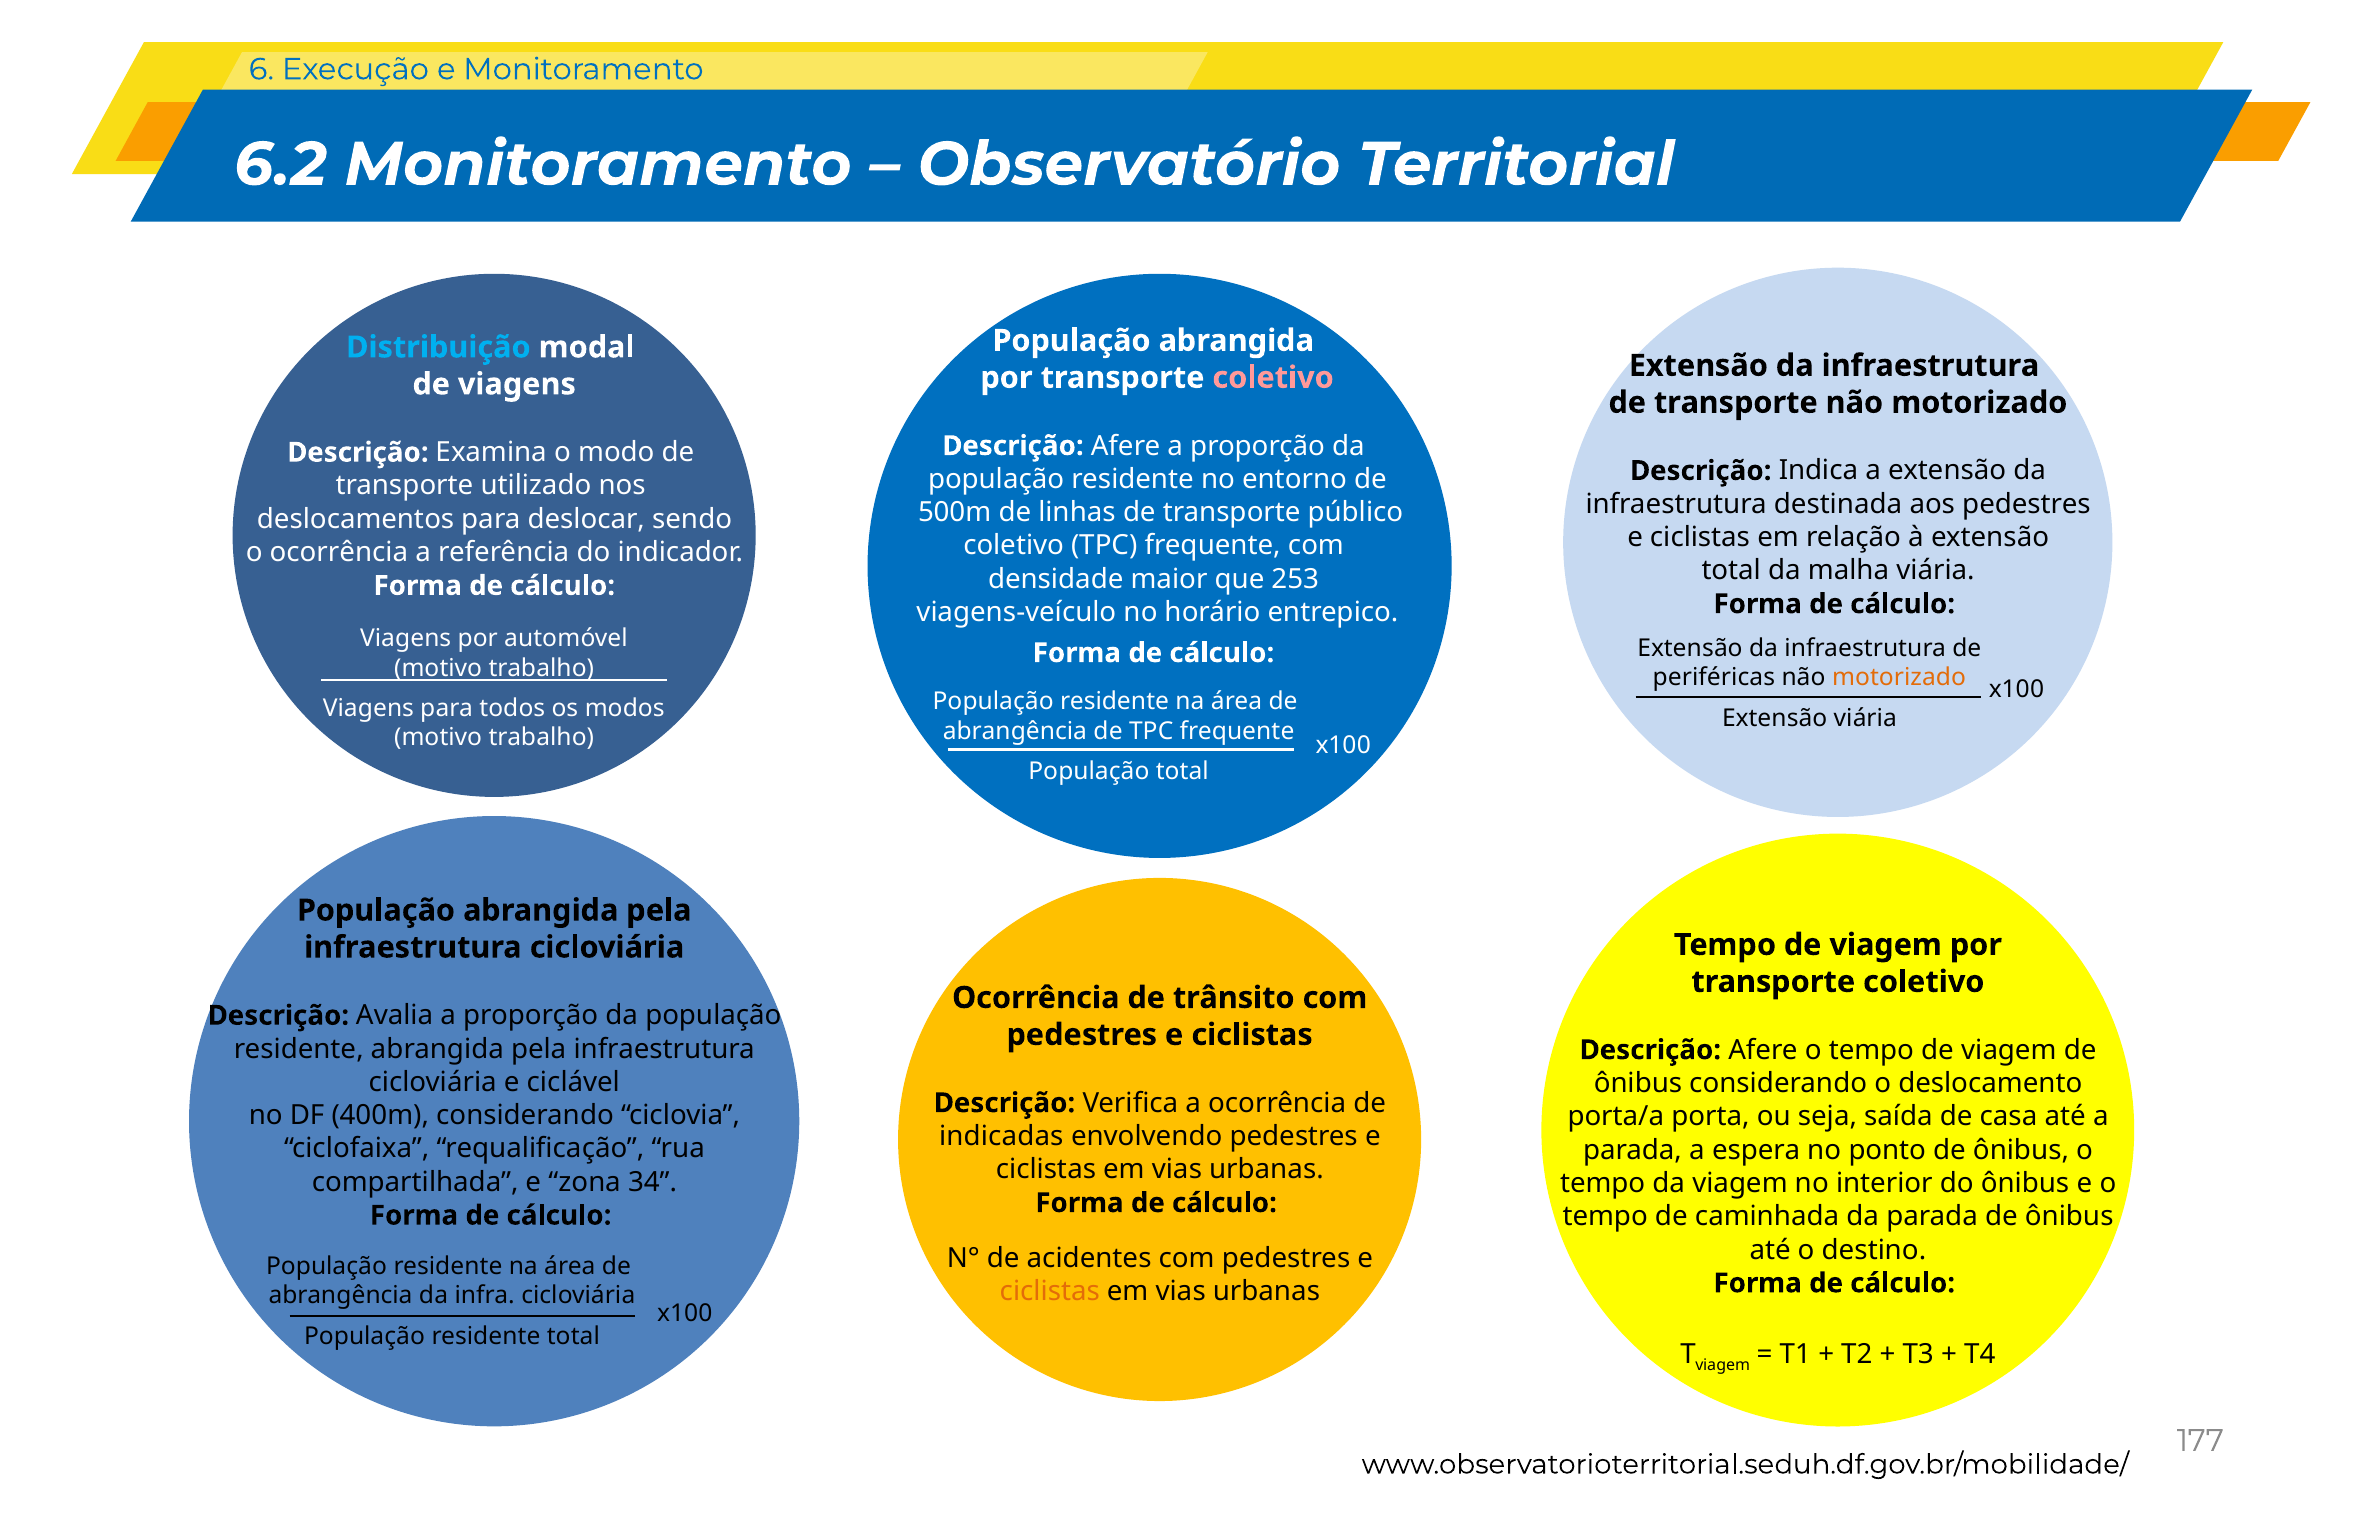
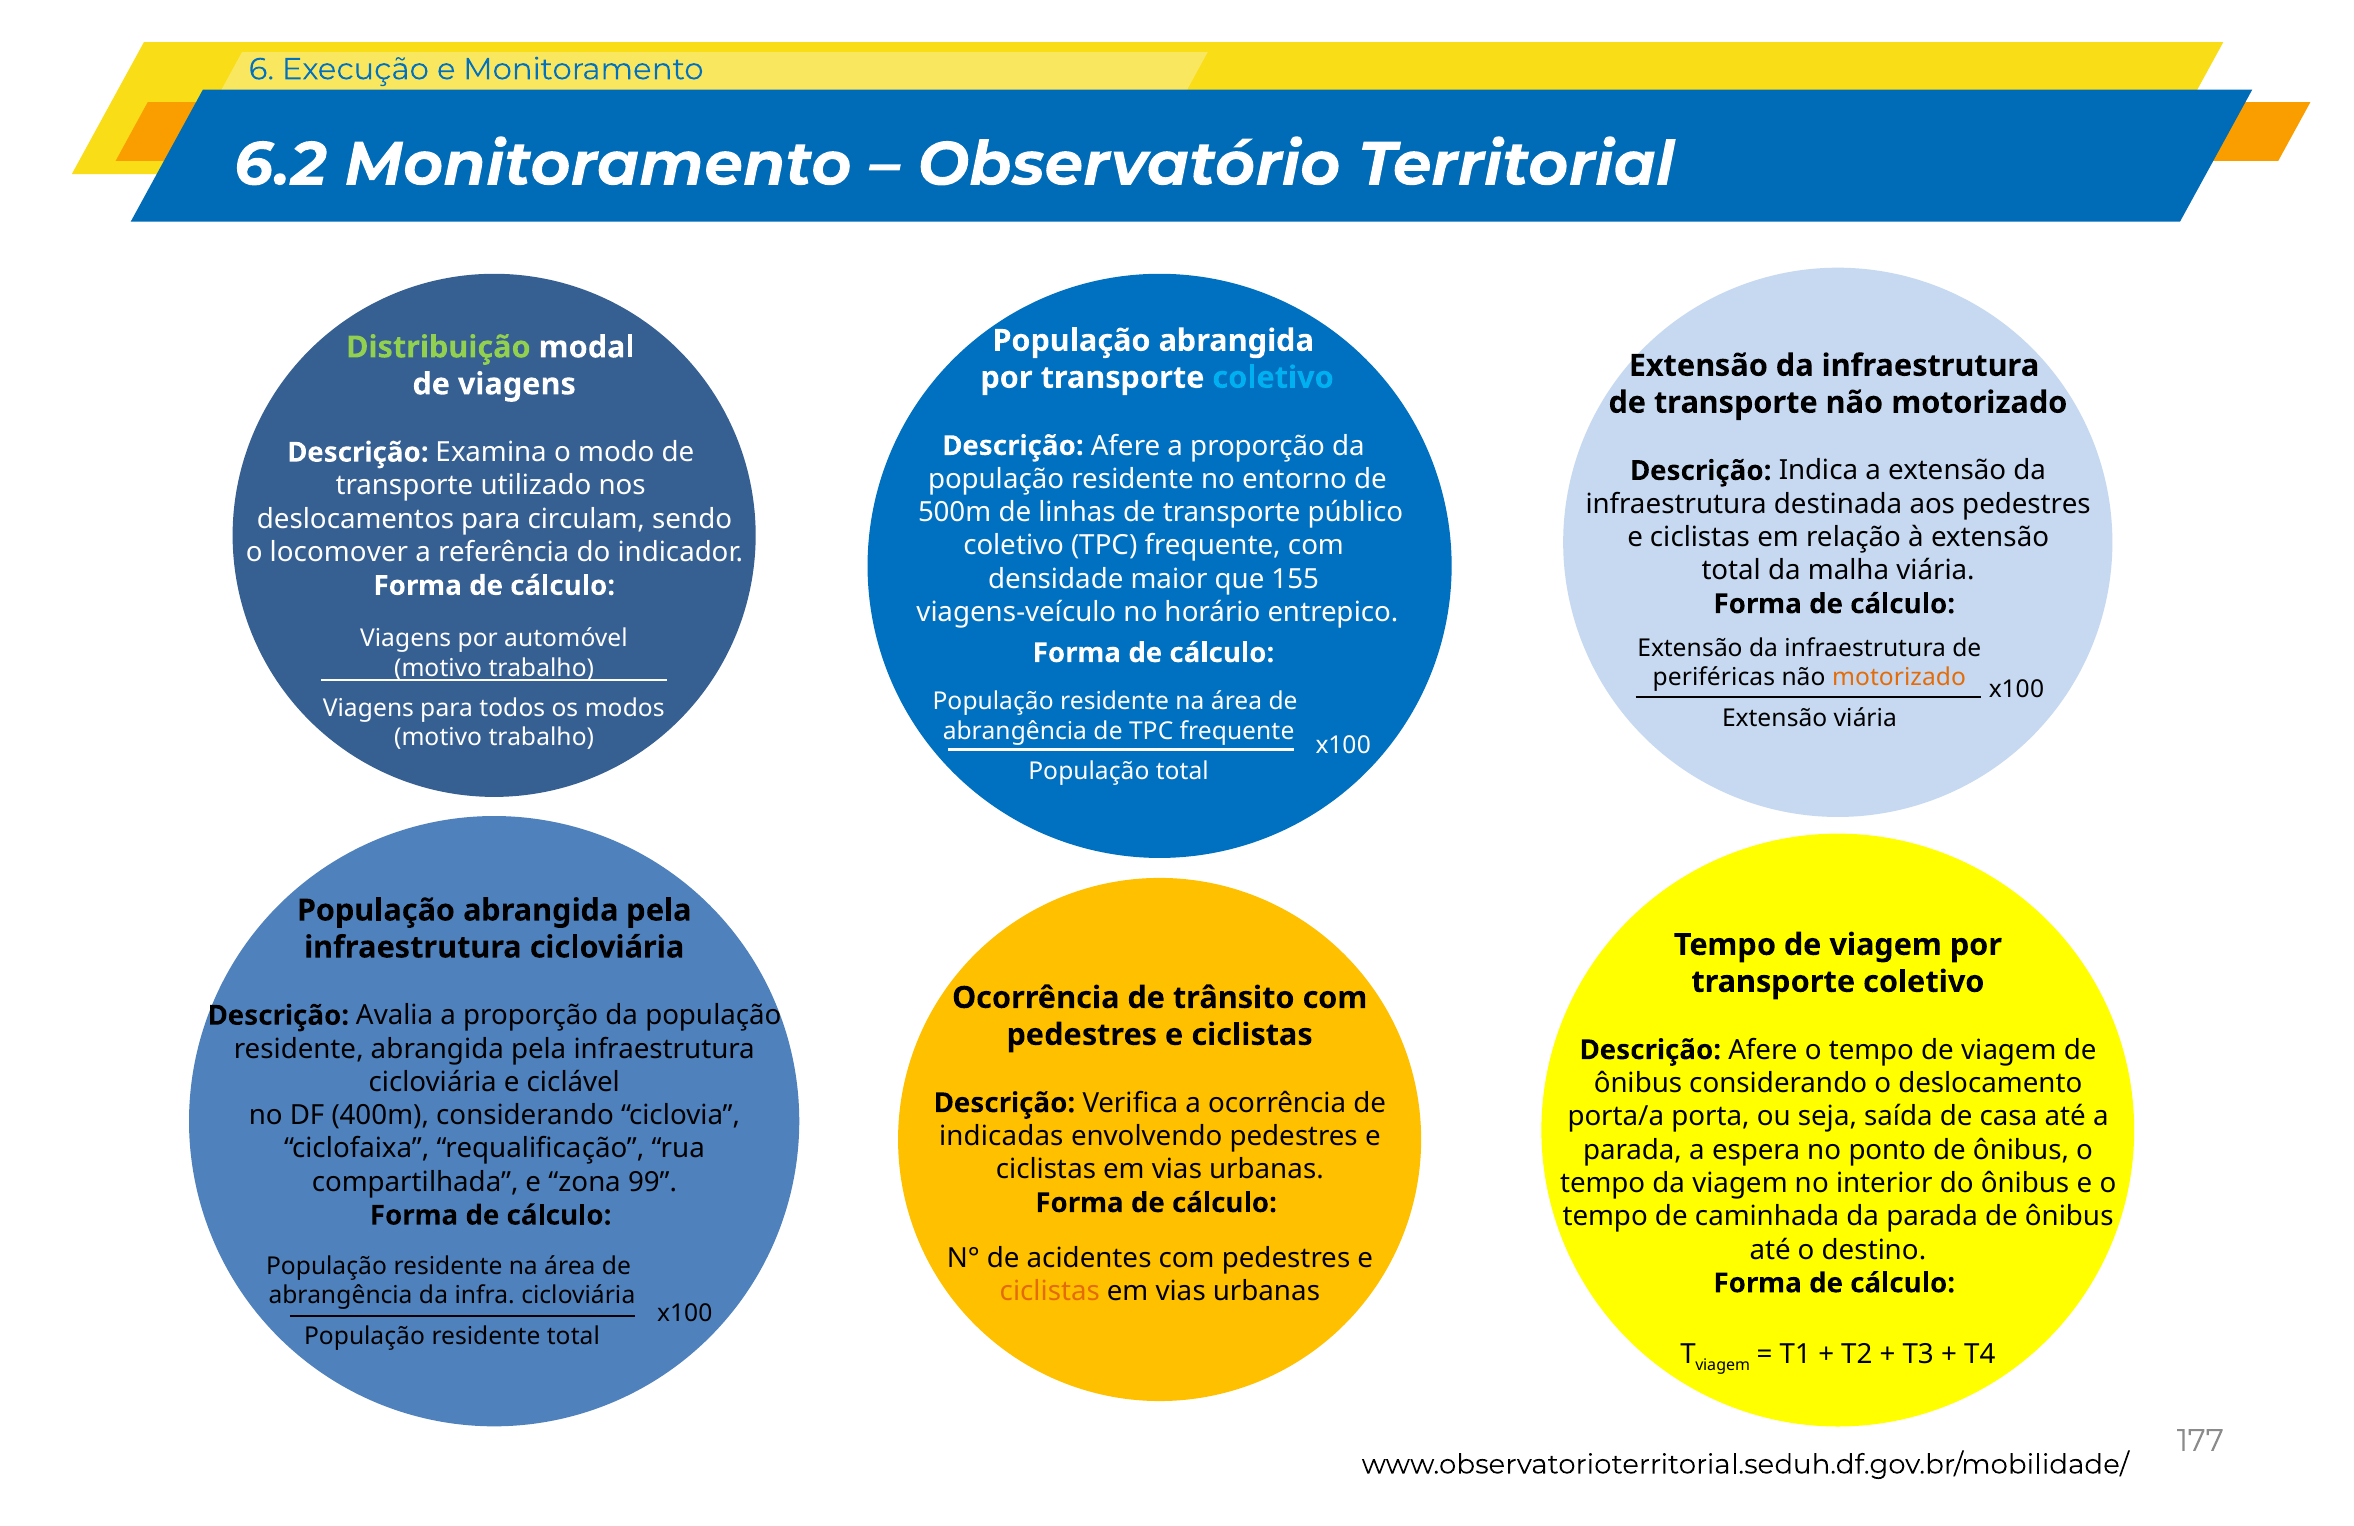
Distribuição colour: light blue -> light green
coletivo at (1273, 378) colour: pink -> light blue
deslocar: deslocar -> circulam
o ocorrência: ocorrência -> locomover
253: 253 -> 155
34: 34 -> 99
